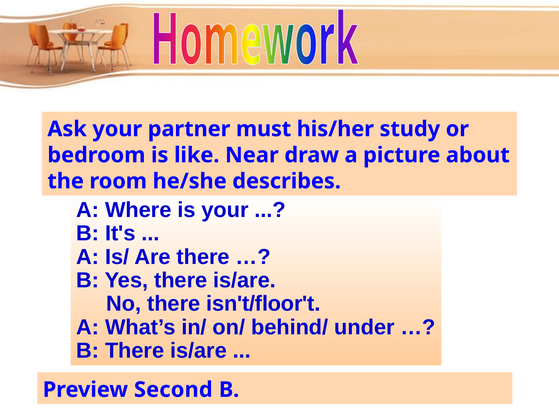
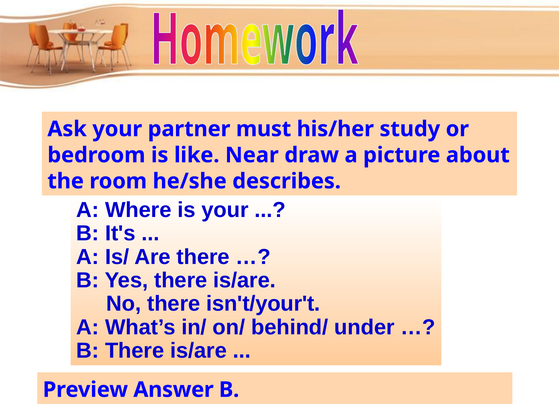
isn't/floor't: isn't/floor't -> isn't/your't
Second: Second -> Answer
